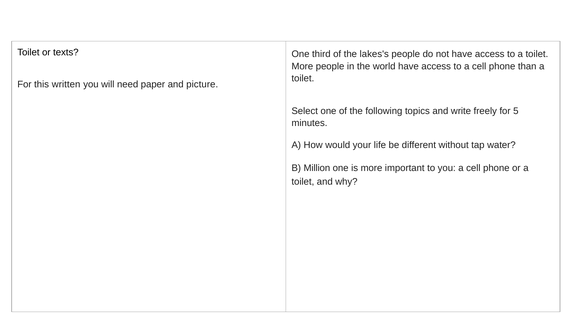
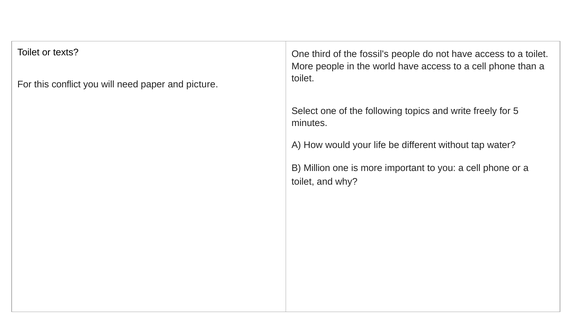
lakes's: lakes's -> fossil's
written: written -> conflict
